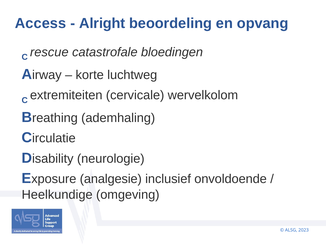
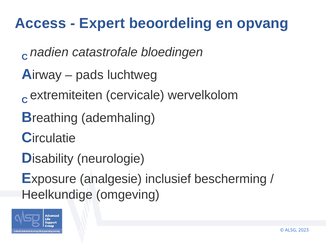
Alright: Alright -> Expert
rescue: rescue -> nadien
korte: korte -> pads
onvoldoende: onvoldoende -> bescherming
